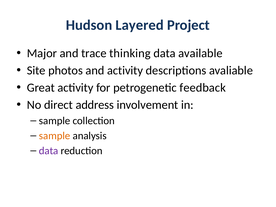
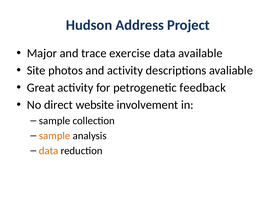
Layered: Layered -> Address
thinking: thinking -> exercise
address: address -> website
data at (49, 151) colour: purple -> orange
